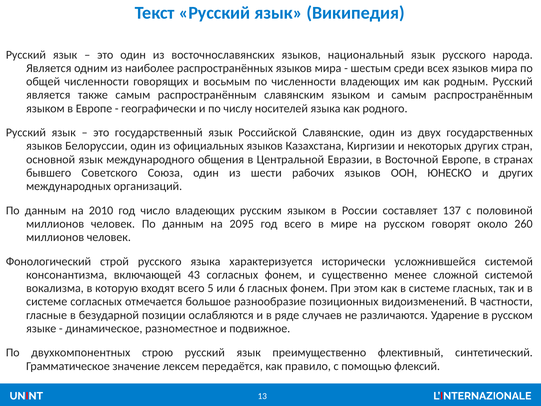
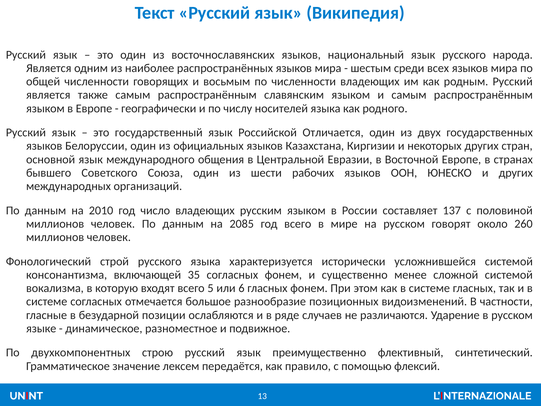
Славянские: Славянские -> Отличается
2095: 2095 -> 2085
43: 43 -> 35
